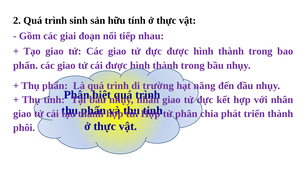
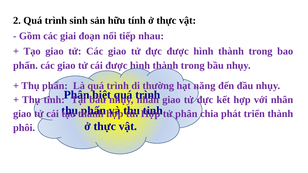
trường: trường -> thường
